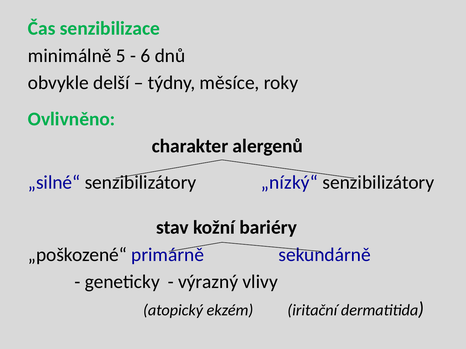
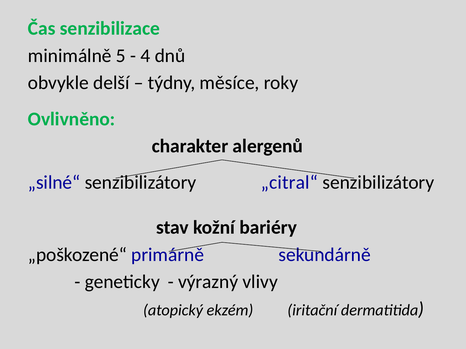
6: 6 -> 4
„nízký“: „nízký“ -> „citral“
